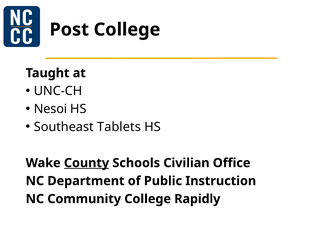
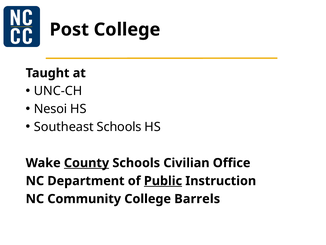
Southeast Tablets: Tablets -> Schools
Public underline: none -> present
Rapidly: Rapidly -> Barrels
